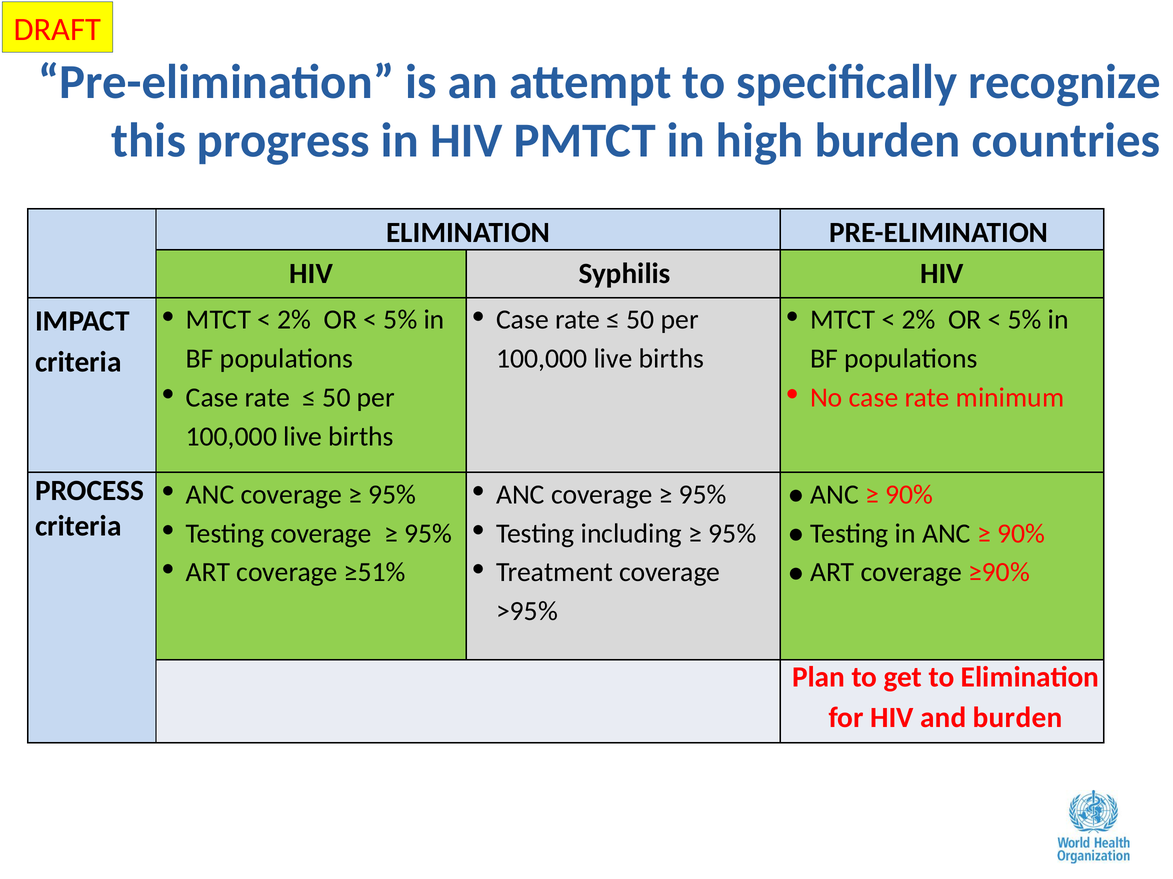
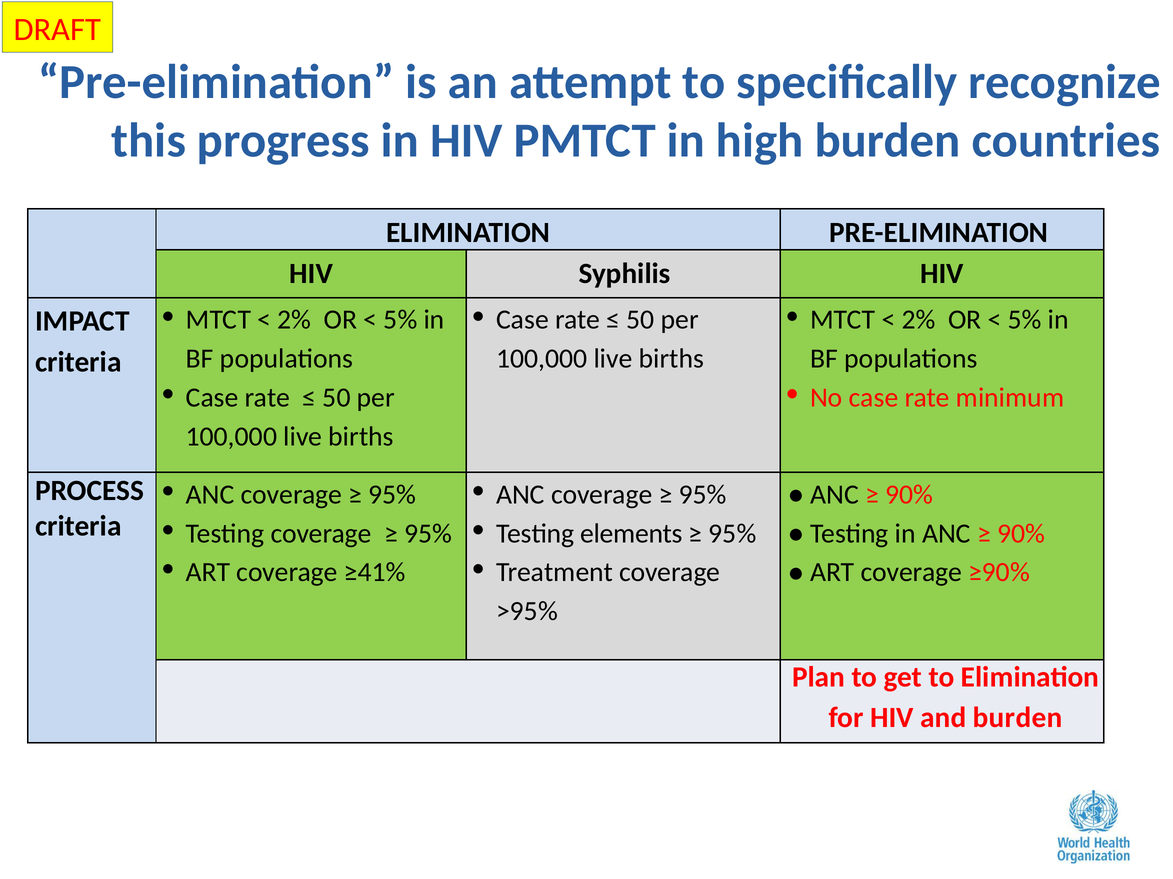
including: including -> elements
≥51%: ≥51% -> ≥41%
